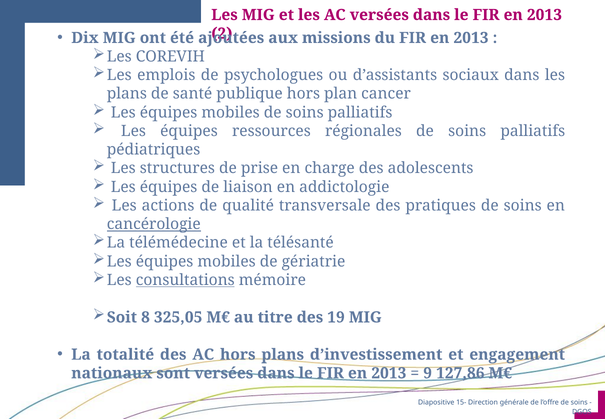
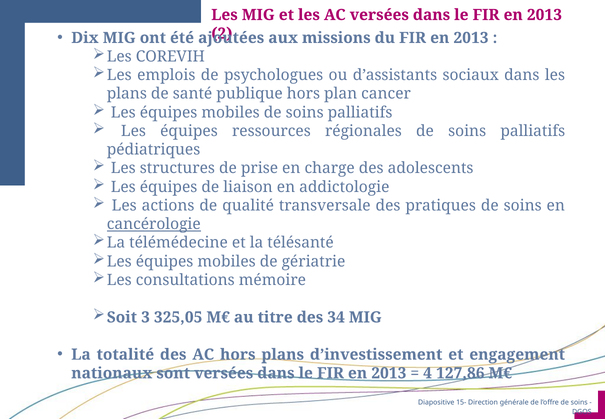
consultations underline: present -> none
8: 8 -> 3
19: 19 -> 34
9: 9 -> 4
